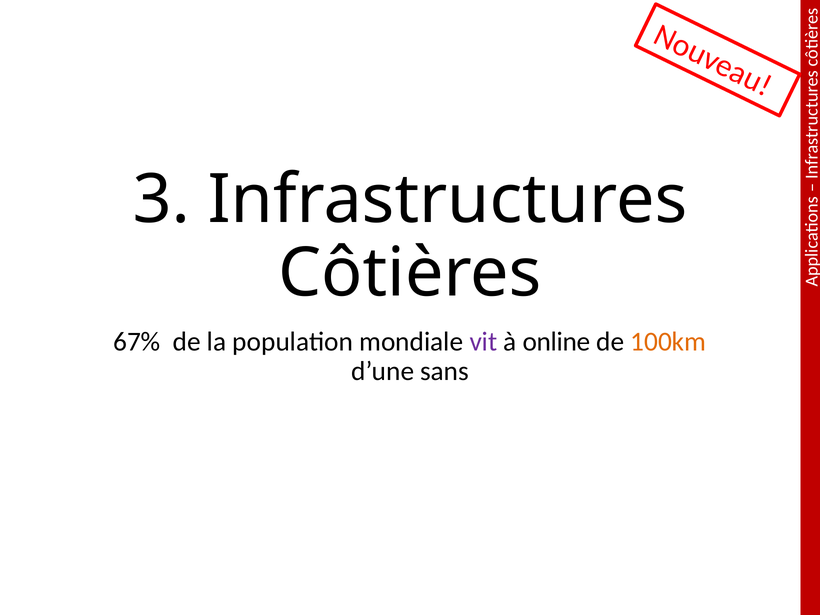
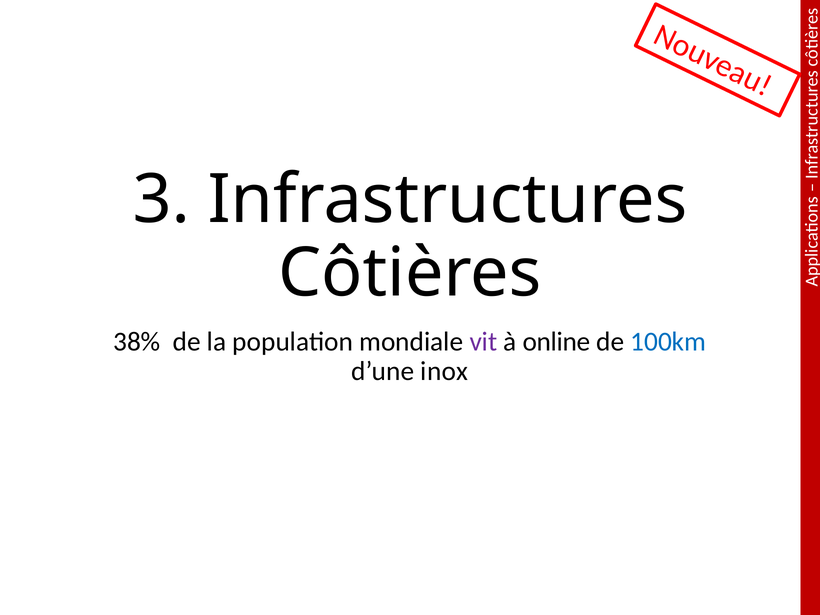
67%: 67% -> 38%
100km colour: orange -> blue
sans: sans -> inox
